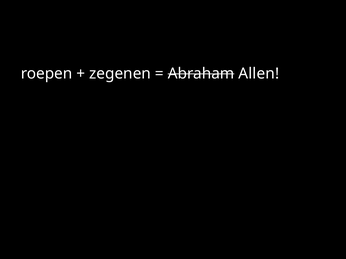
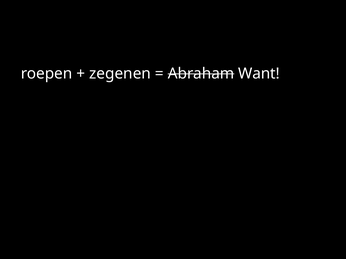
Allen: Allen -> Want
